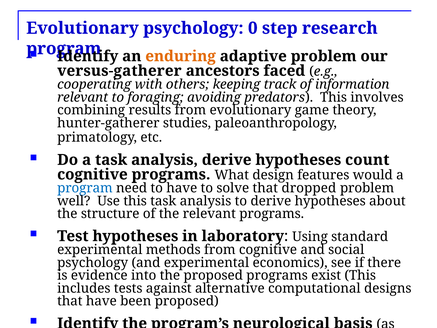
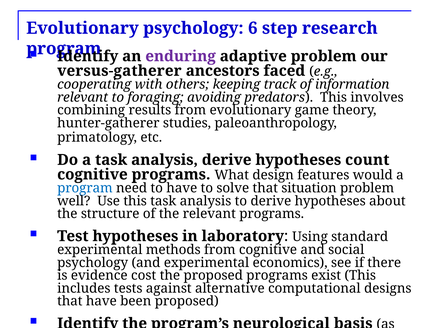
0: 0 -> 6
enduring colour: orange -> purple
dropped: dropped -> situation
into: into -> cost
